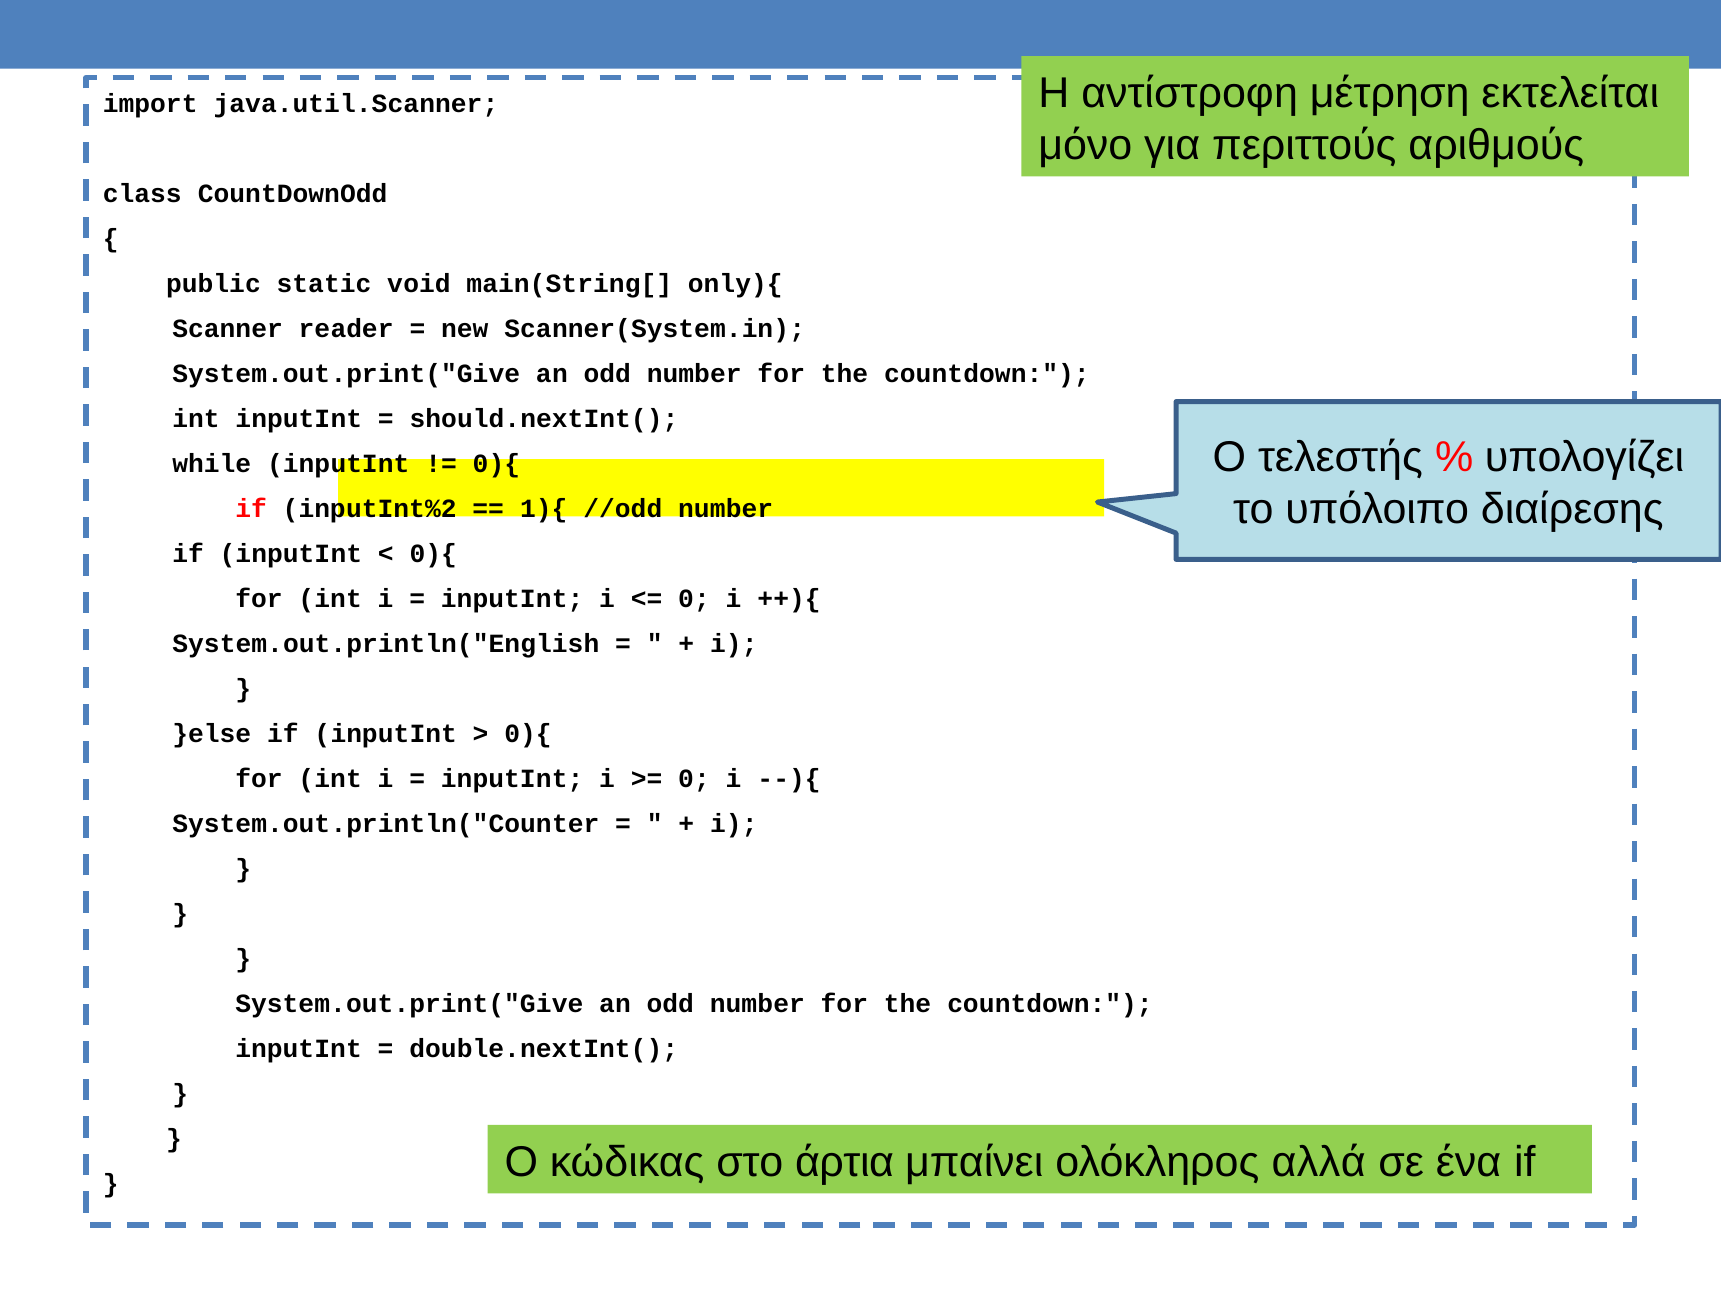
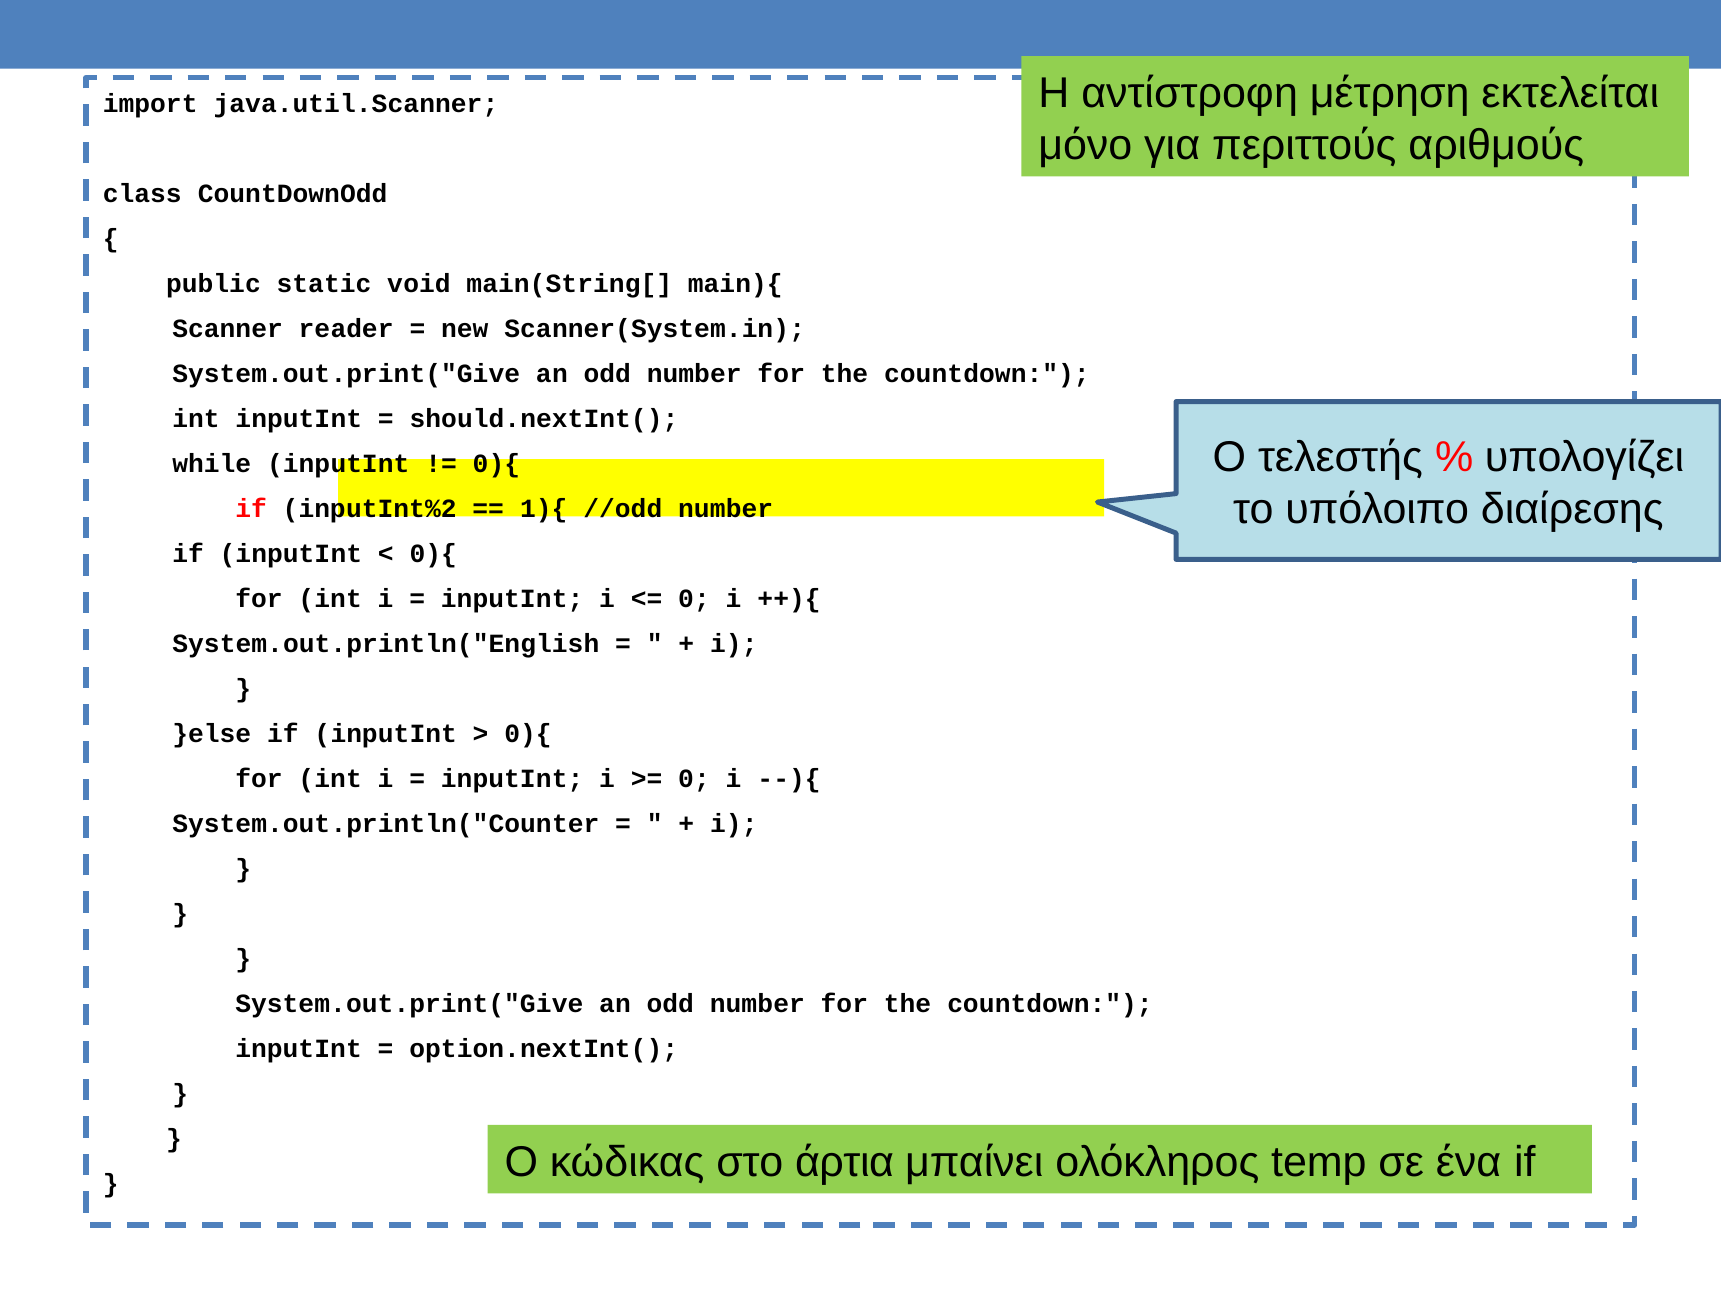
only){: only){ -> main){
double.nextInt(: double.nextInt( -> option.nextInt(
αλλά: αλλά -> temp
